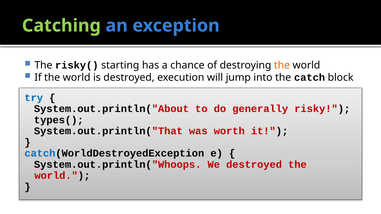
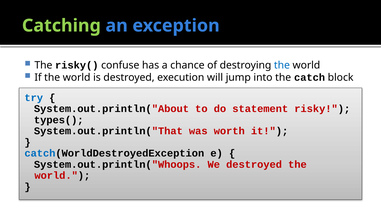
starting: starting -> confuse
the at (282, 65) colour: orange -> blue
generally: generally -> statement
